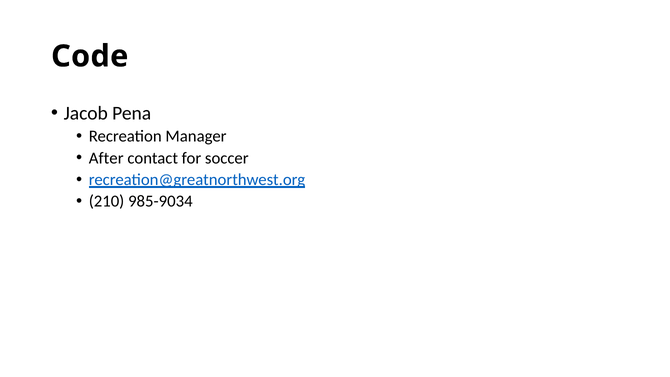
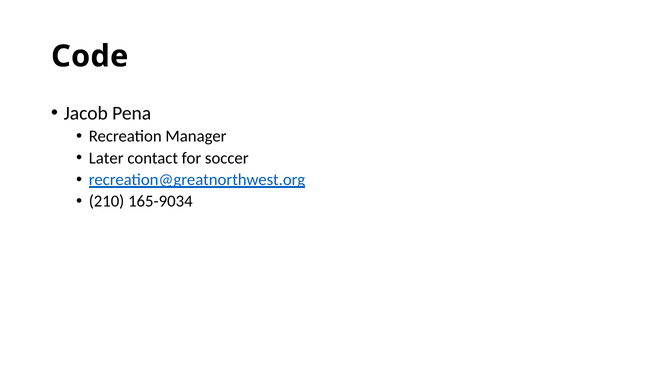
After: After -> Later
985-9034: 985-9034 -> 165-9034
